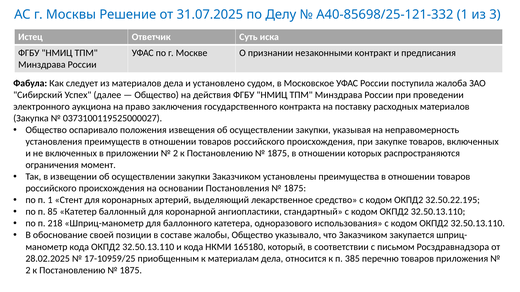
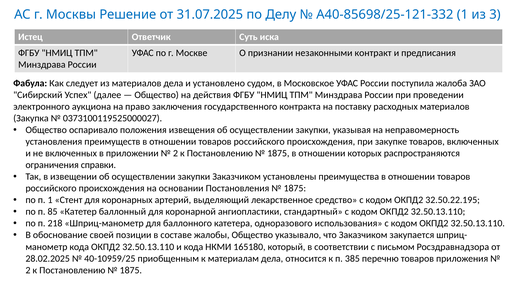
момент: момент -> справки
17-10959/25: 17-10959/25 -> 40-10959/25
